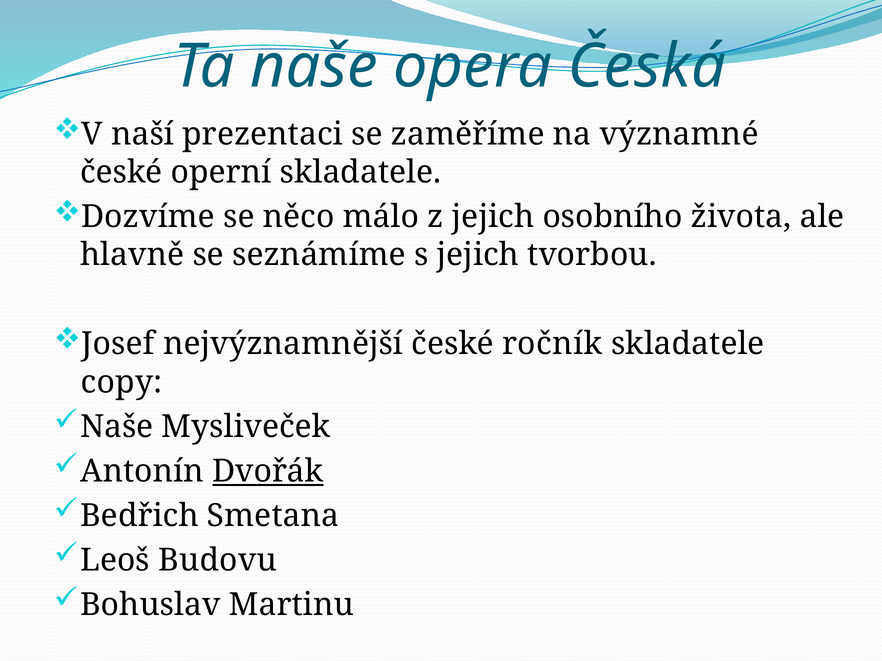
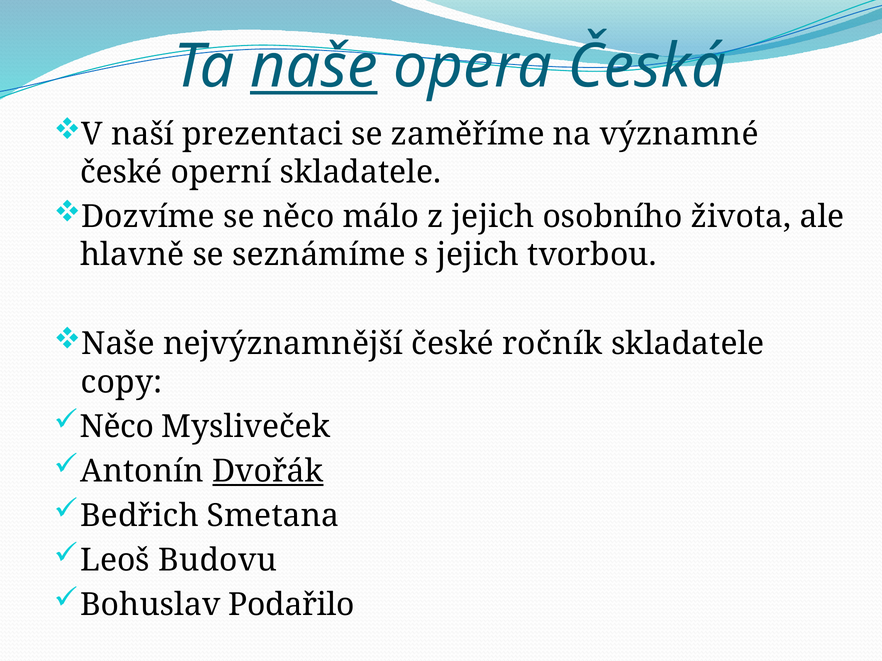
naše at (314, 67) underline: none -> present
Josef at (118, 344): Josef -> Naše
Naše at (117, 427): Naše -> Něco
Martinu: Martinu -> Podařilo
